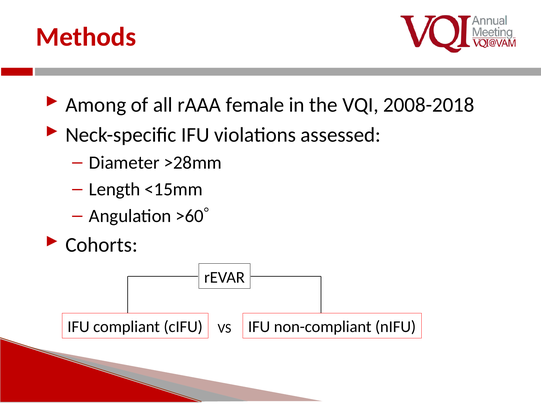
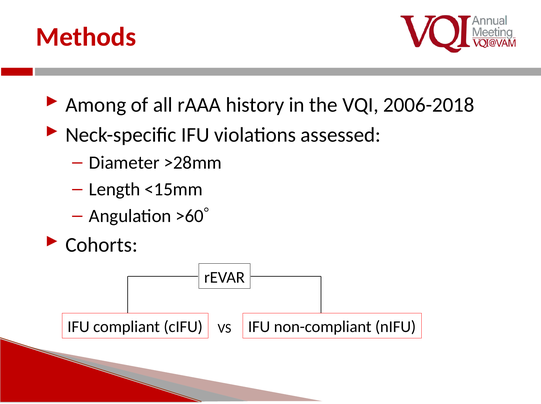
female: female -> history
2008-2018: 2008-2018 -> 2006-2018
